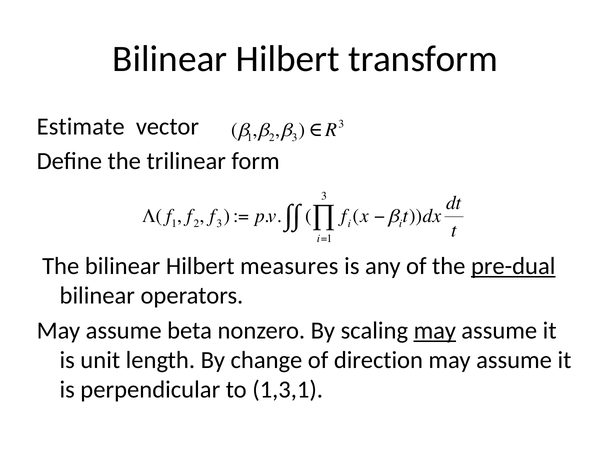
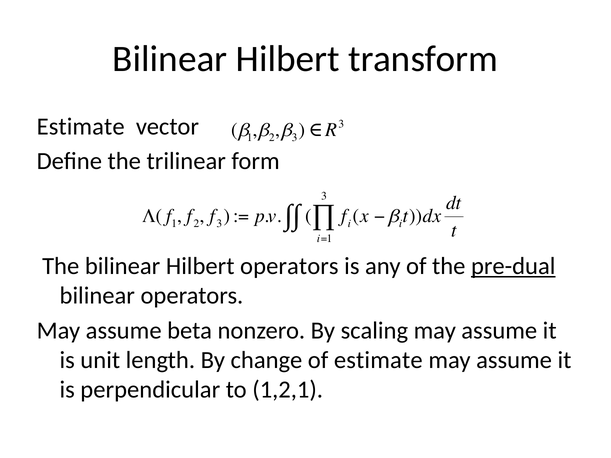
Hilbert measures: measures -> operators
may at (435, 331) underline: present -> none
of direction: direction -> estimate
1,3,1: 1,3,1 -> 1,2,1
